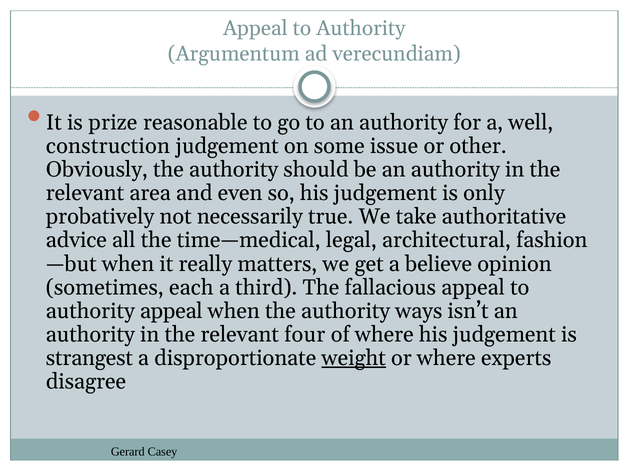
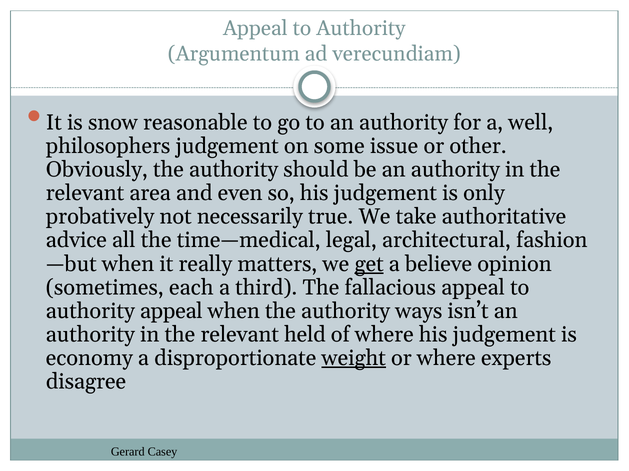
prize: prize -> snow
construction: construction -> philosophers
get underline: none -> present
four: four -> held
strangest: strangest -> economy
